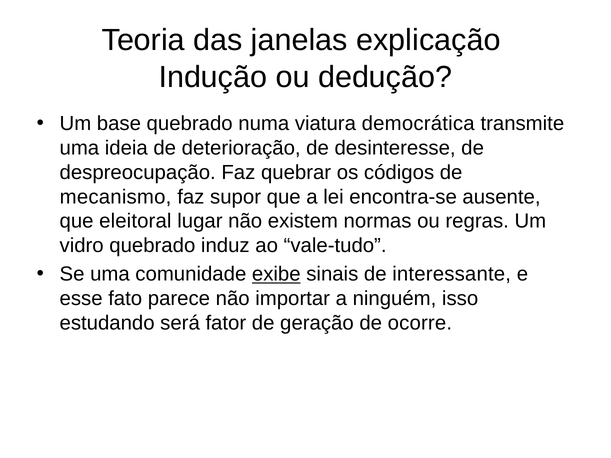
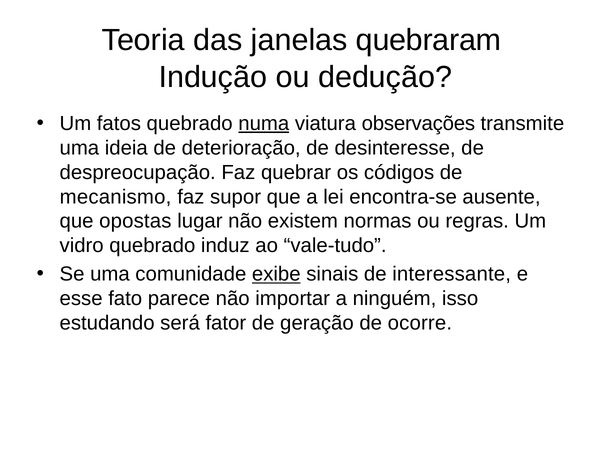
explicação: explicação -> quebraram
base: base -> fatos
numa underline: none -> present
democrática: democrática -> observações
eleitoral: eleitoral -> opostas
